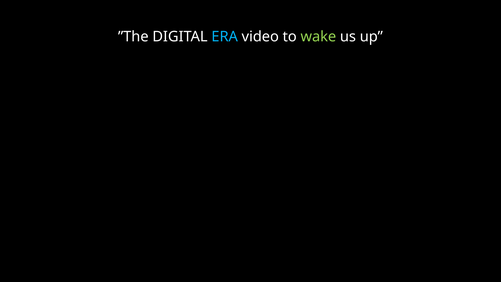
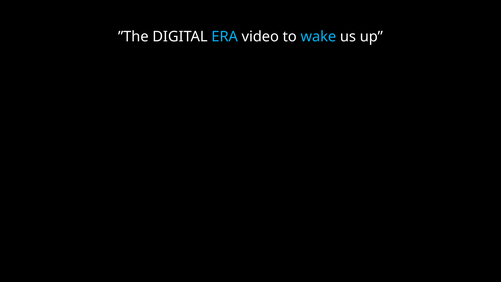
wake colour: light green -> light blue
